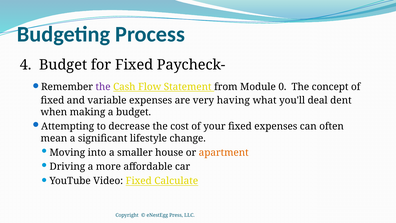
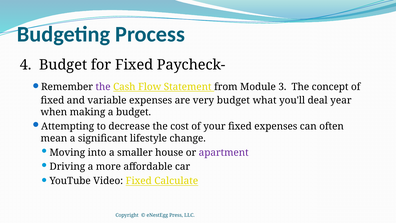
0: 0 -> 3
very having: having -> budget
dent: dent -> year
apartment colour: orange -> purple
